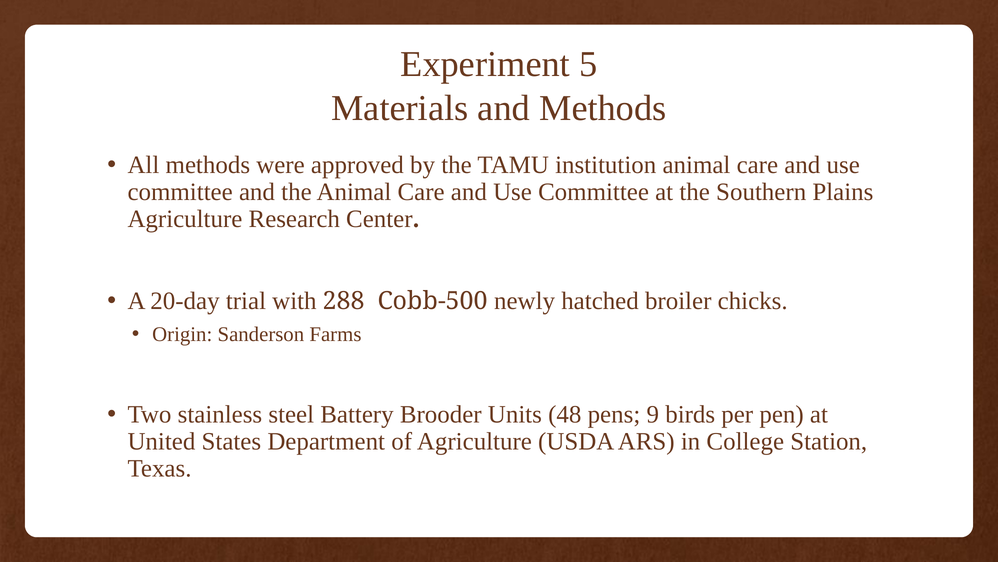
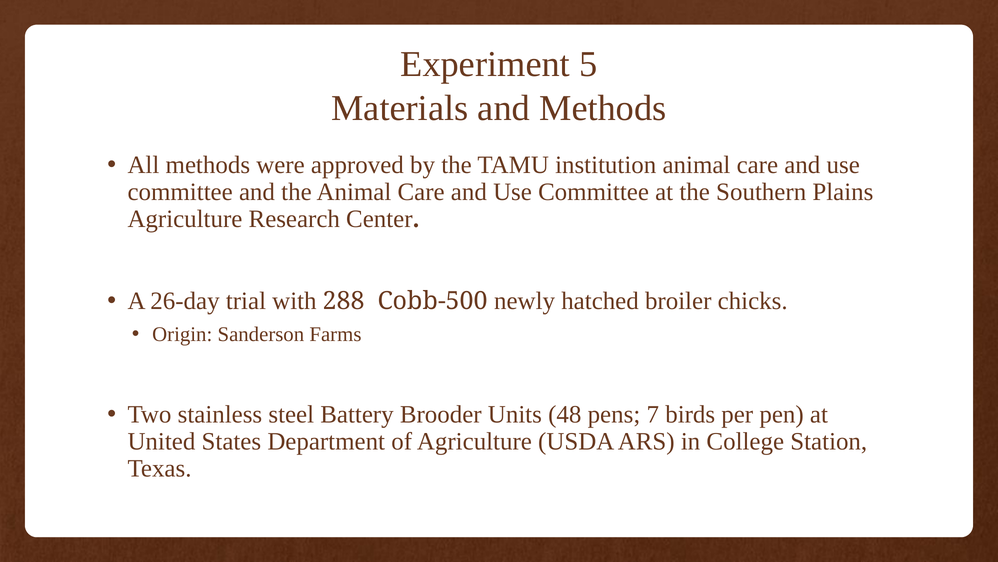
20-day: 20-day -> 26-day
9: 9 -> 7
